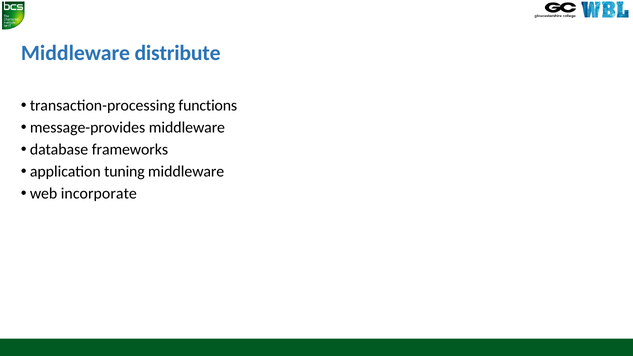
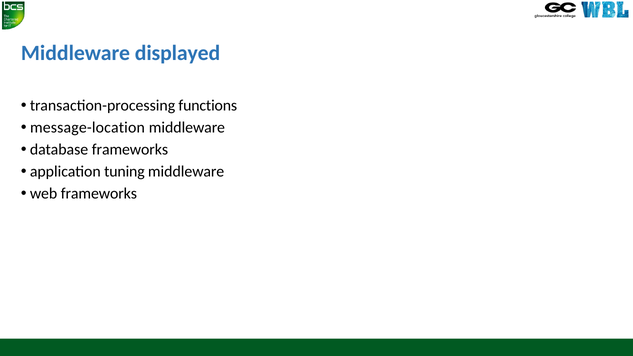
distribute: distribute -> displayed
message-provides: message-provides -> message-location
web incorporate: incorporate -> frameworks
